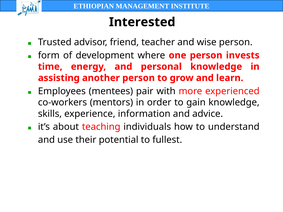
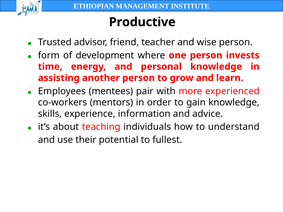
Interested: Interested -> Productive
